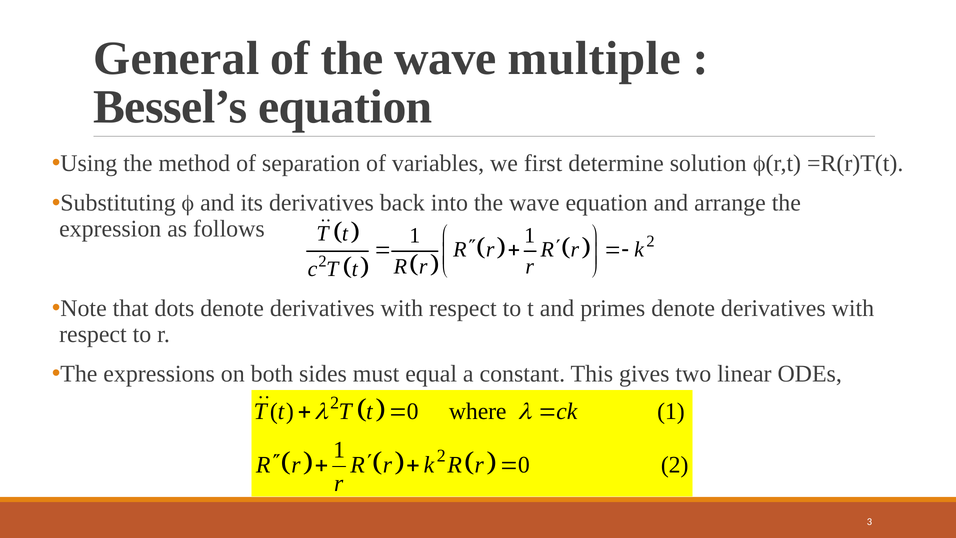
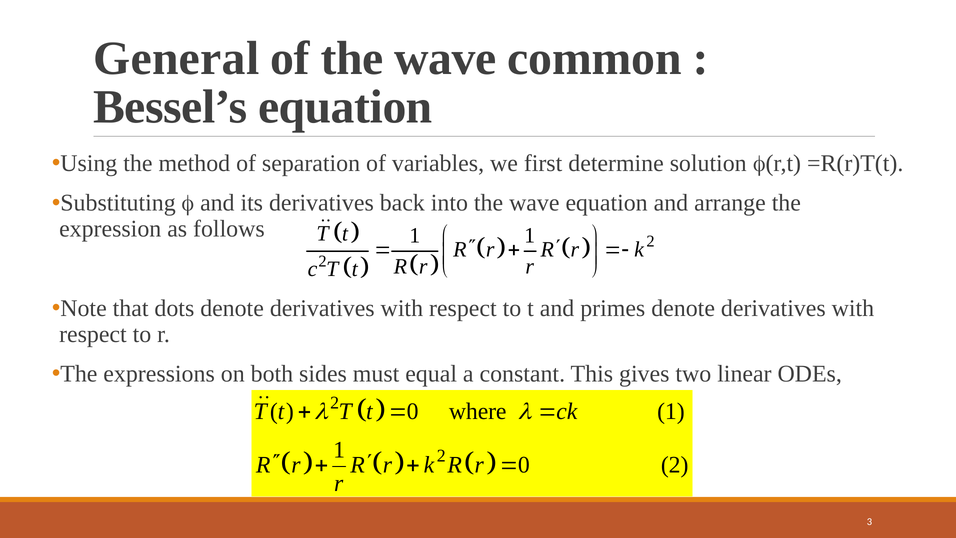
multiple: multiple -> common
